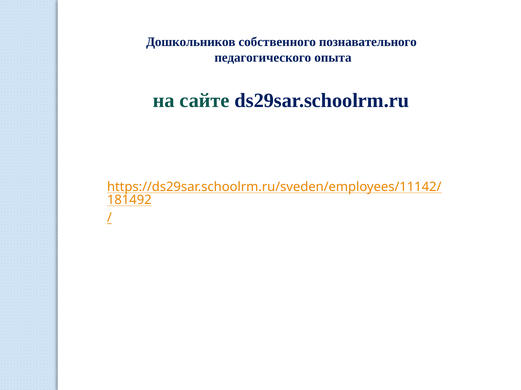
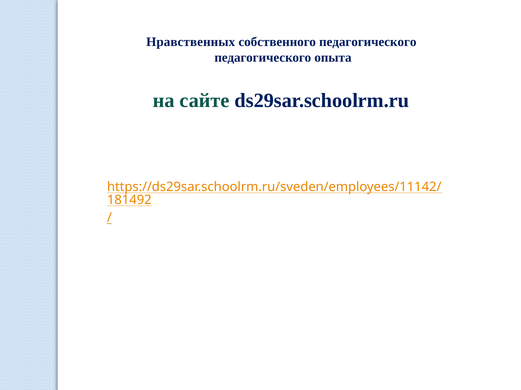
Дошкольников: Дошкольников -> Нравственных
собственного познавательного: познавательного -> педагогического
